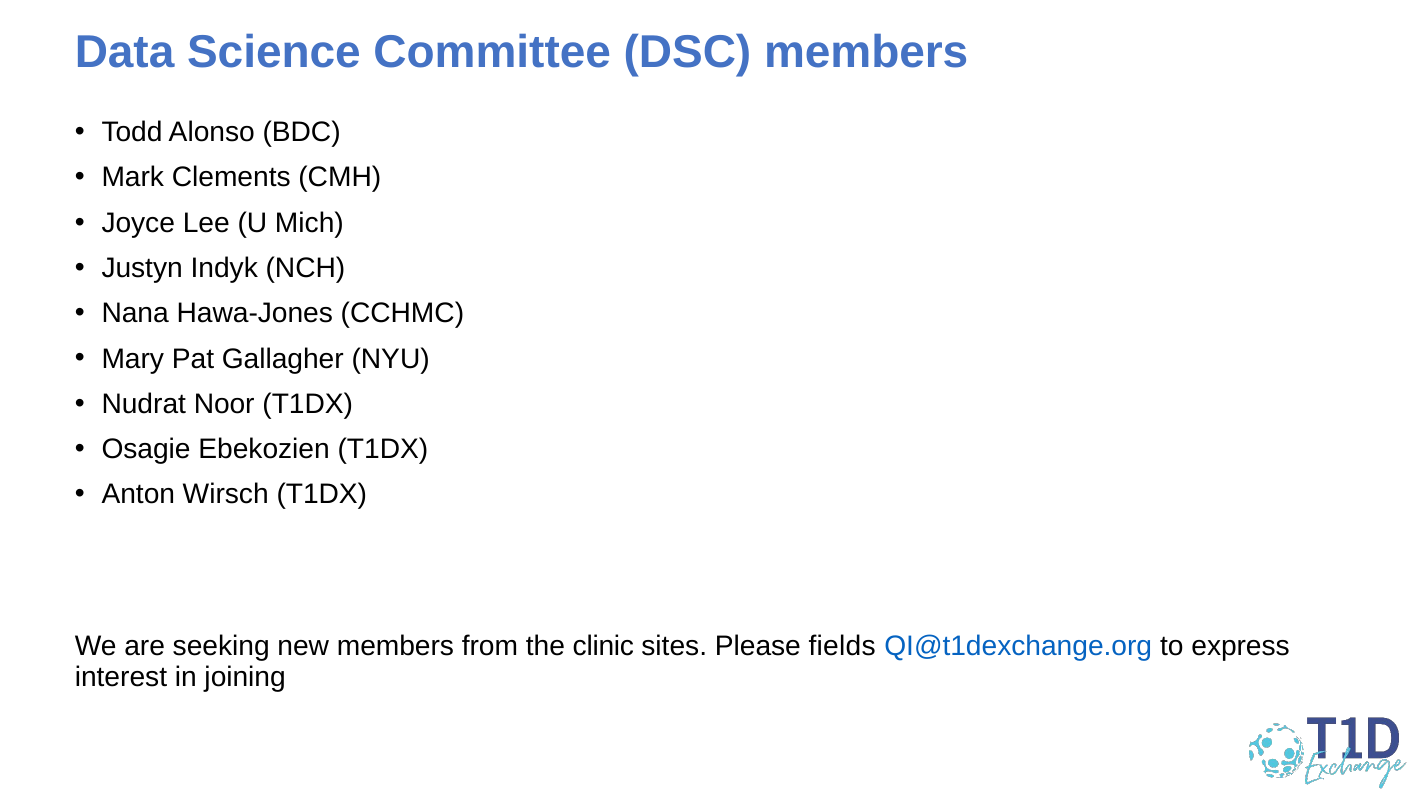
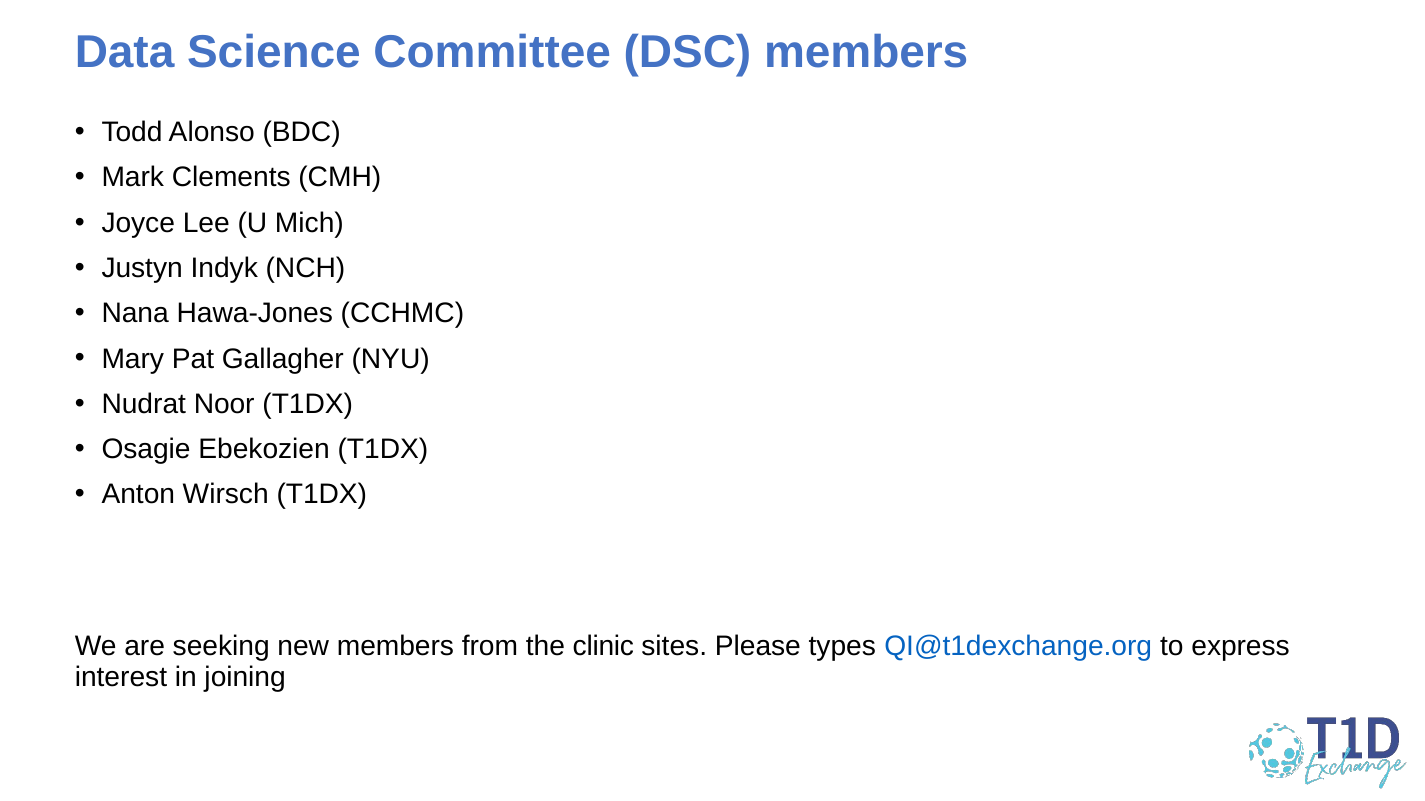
fields: fields -> types
